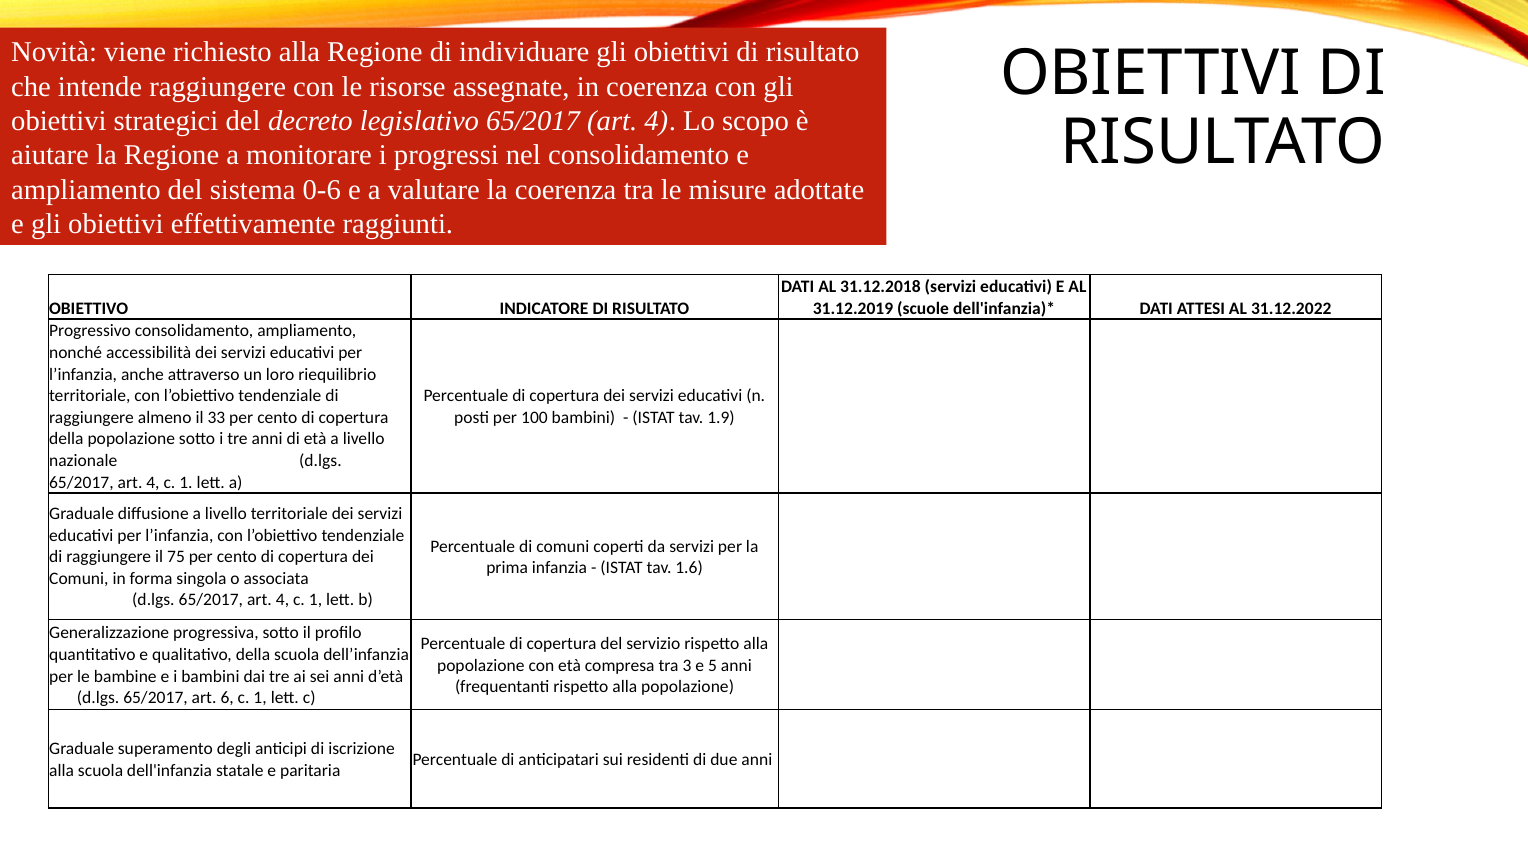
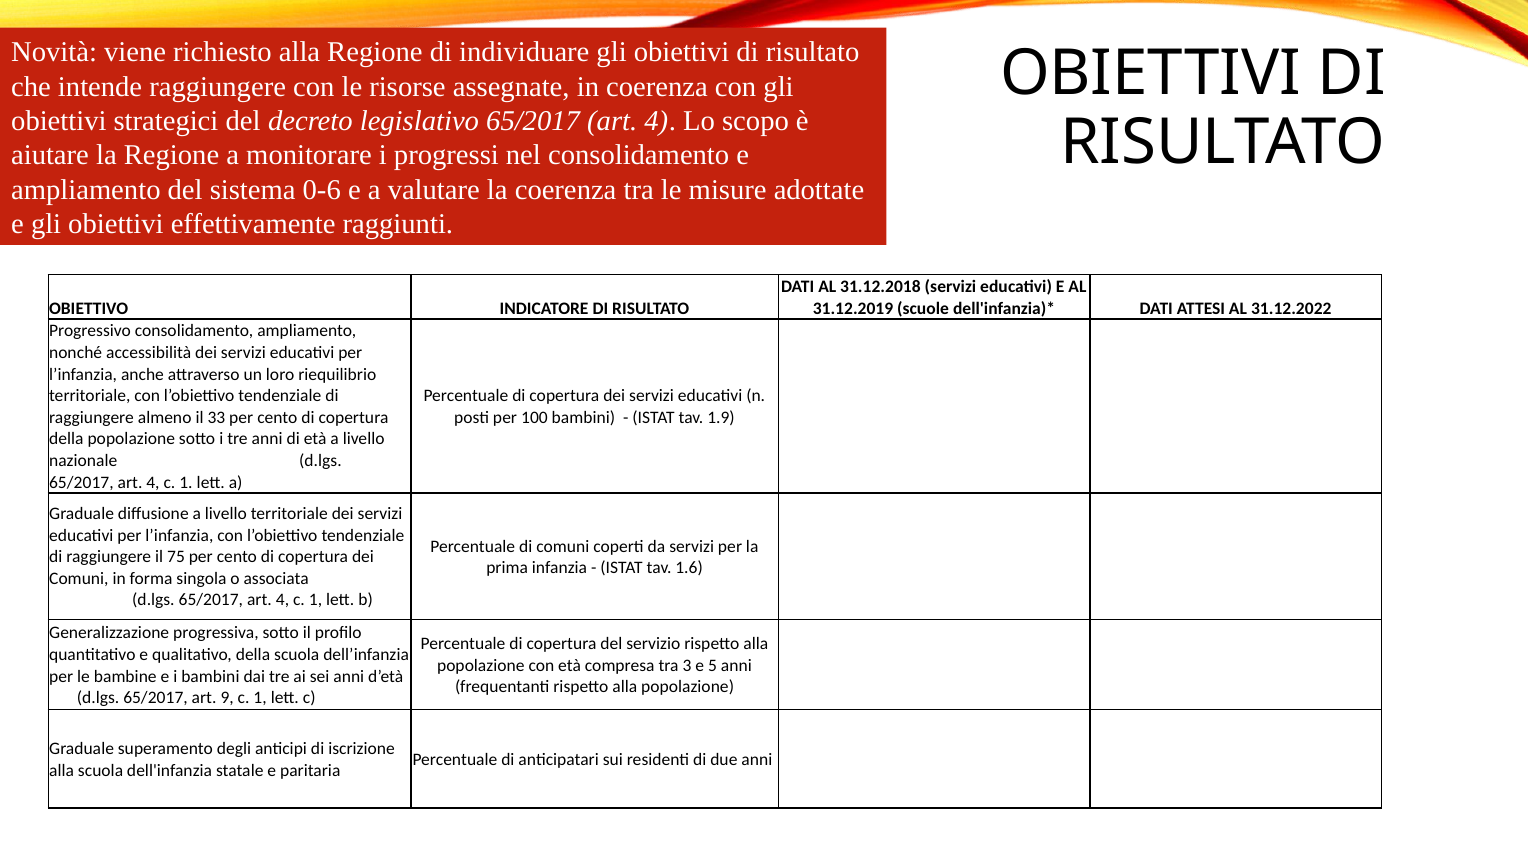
6: 6 -> 9
